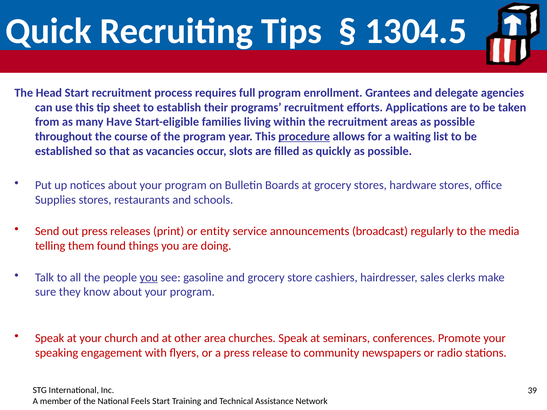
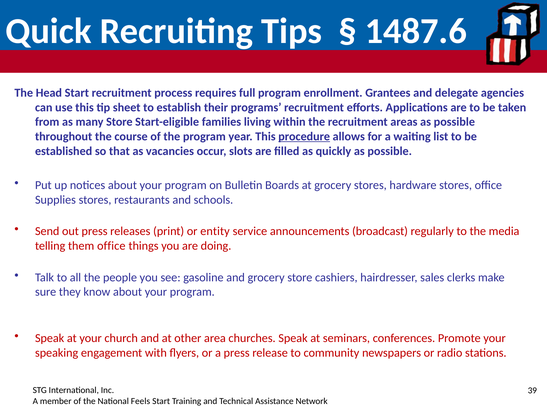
1304.5: 1304.5 -> 1487.6
many Have: Have -> Store
them found: found -> office
you at (149, 278) underline: present -> none
